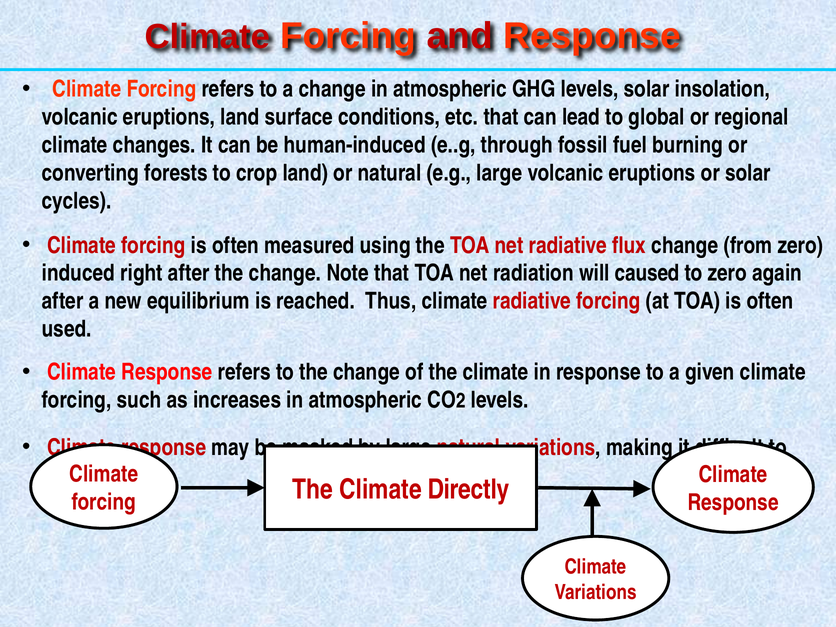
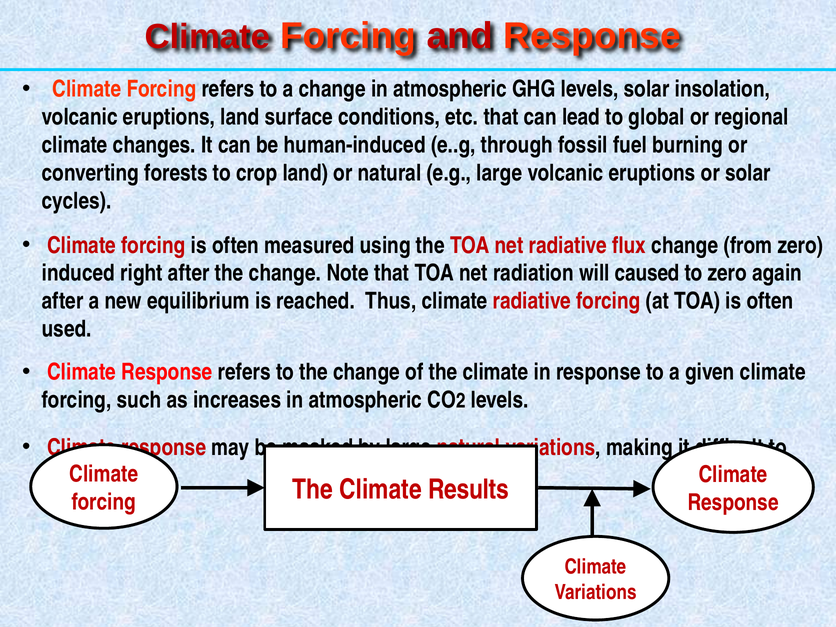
Directly: Directly -> Results
